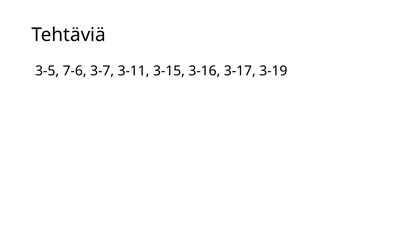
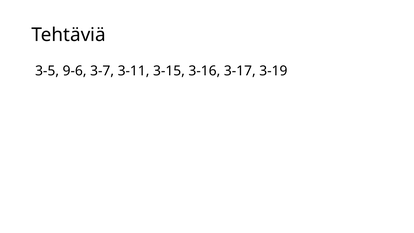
7-6: 7-6 -> 9-6
